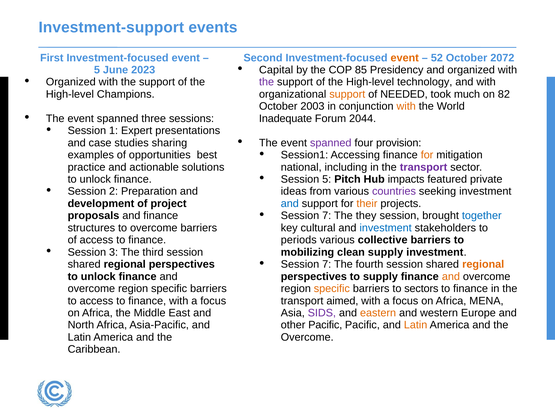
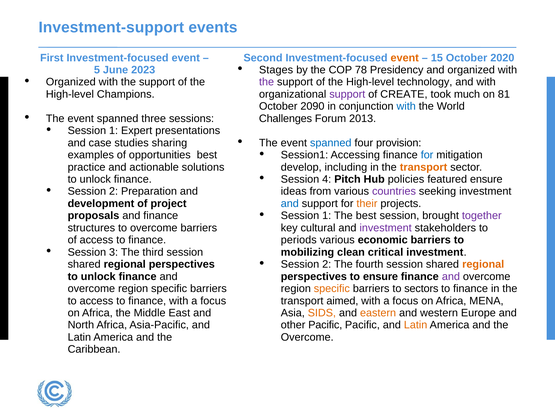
52: 52 -> 15
2072: 2072 -> 2020
Capital: Capital -> Stages
85: 85 -> 78
support at (347, 94) colour: orange -> purple
NEEDED: NEEDED -> CREATE
82: 82 -> 81
2003: 2003 -> 2090
with at (406, 106) colour: orange -> blue
Inadequate: Inadequate -> Challenges
2044: 2044 -> 2013
spanned at (331, 143) colour: purple -> blue
for at (427, 155) colour: orange -> blue
national: national -> develop
transport at (424, 167) colour: purple -> orange
Session 5: 5 -> 4
impacts: impacts -> policies
featured private: private -> ensure
7 at (327, 215): 7 -> 1
The they: they -> best
together colour: blue -> purple
investment at (386, 227) colour: blue -> purple
collective: collective -> economic
clean supply: supply -> critical
7 at (327, 264): 7 -> 2
to supply: supply -> ensure
and at (451, 276) colour: orange -> purple
SIDS colour: purple -> orange
